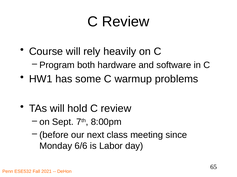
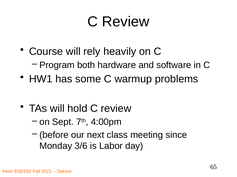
8:00pm: 8:00pm -> 4:00pm
6/6: 6/6 -> 3/6
